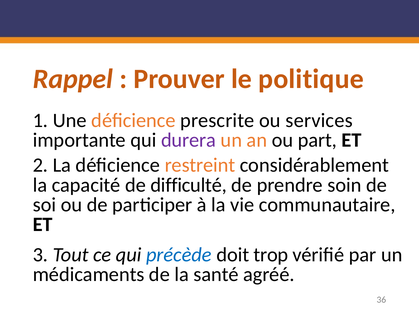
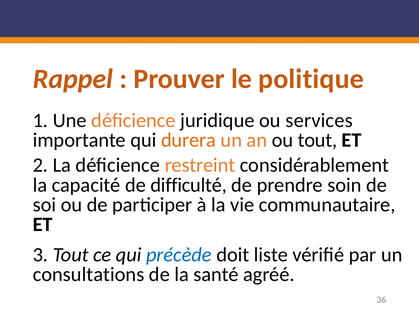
prescrite: prescrite -> juridique
durera colour: purple -> orange
ou part: part -> tout
trop: trop -> liste
médicaments: médicaments -> consultations
